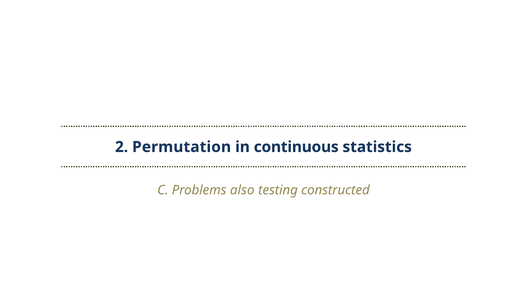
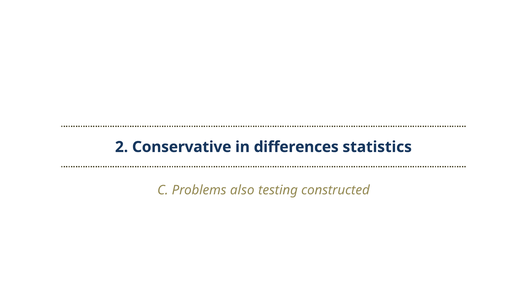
Permutation: Permutation -> Conservative
continuous: continuous -> differences
